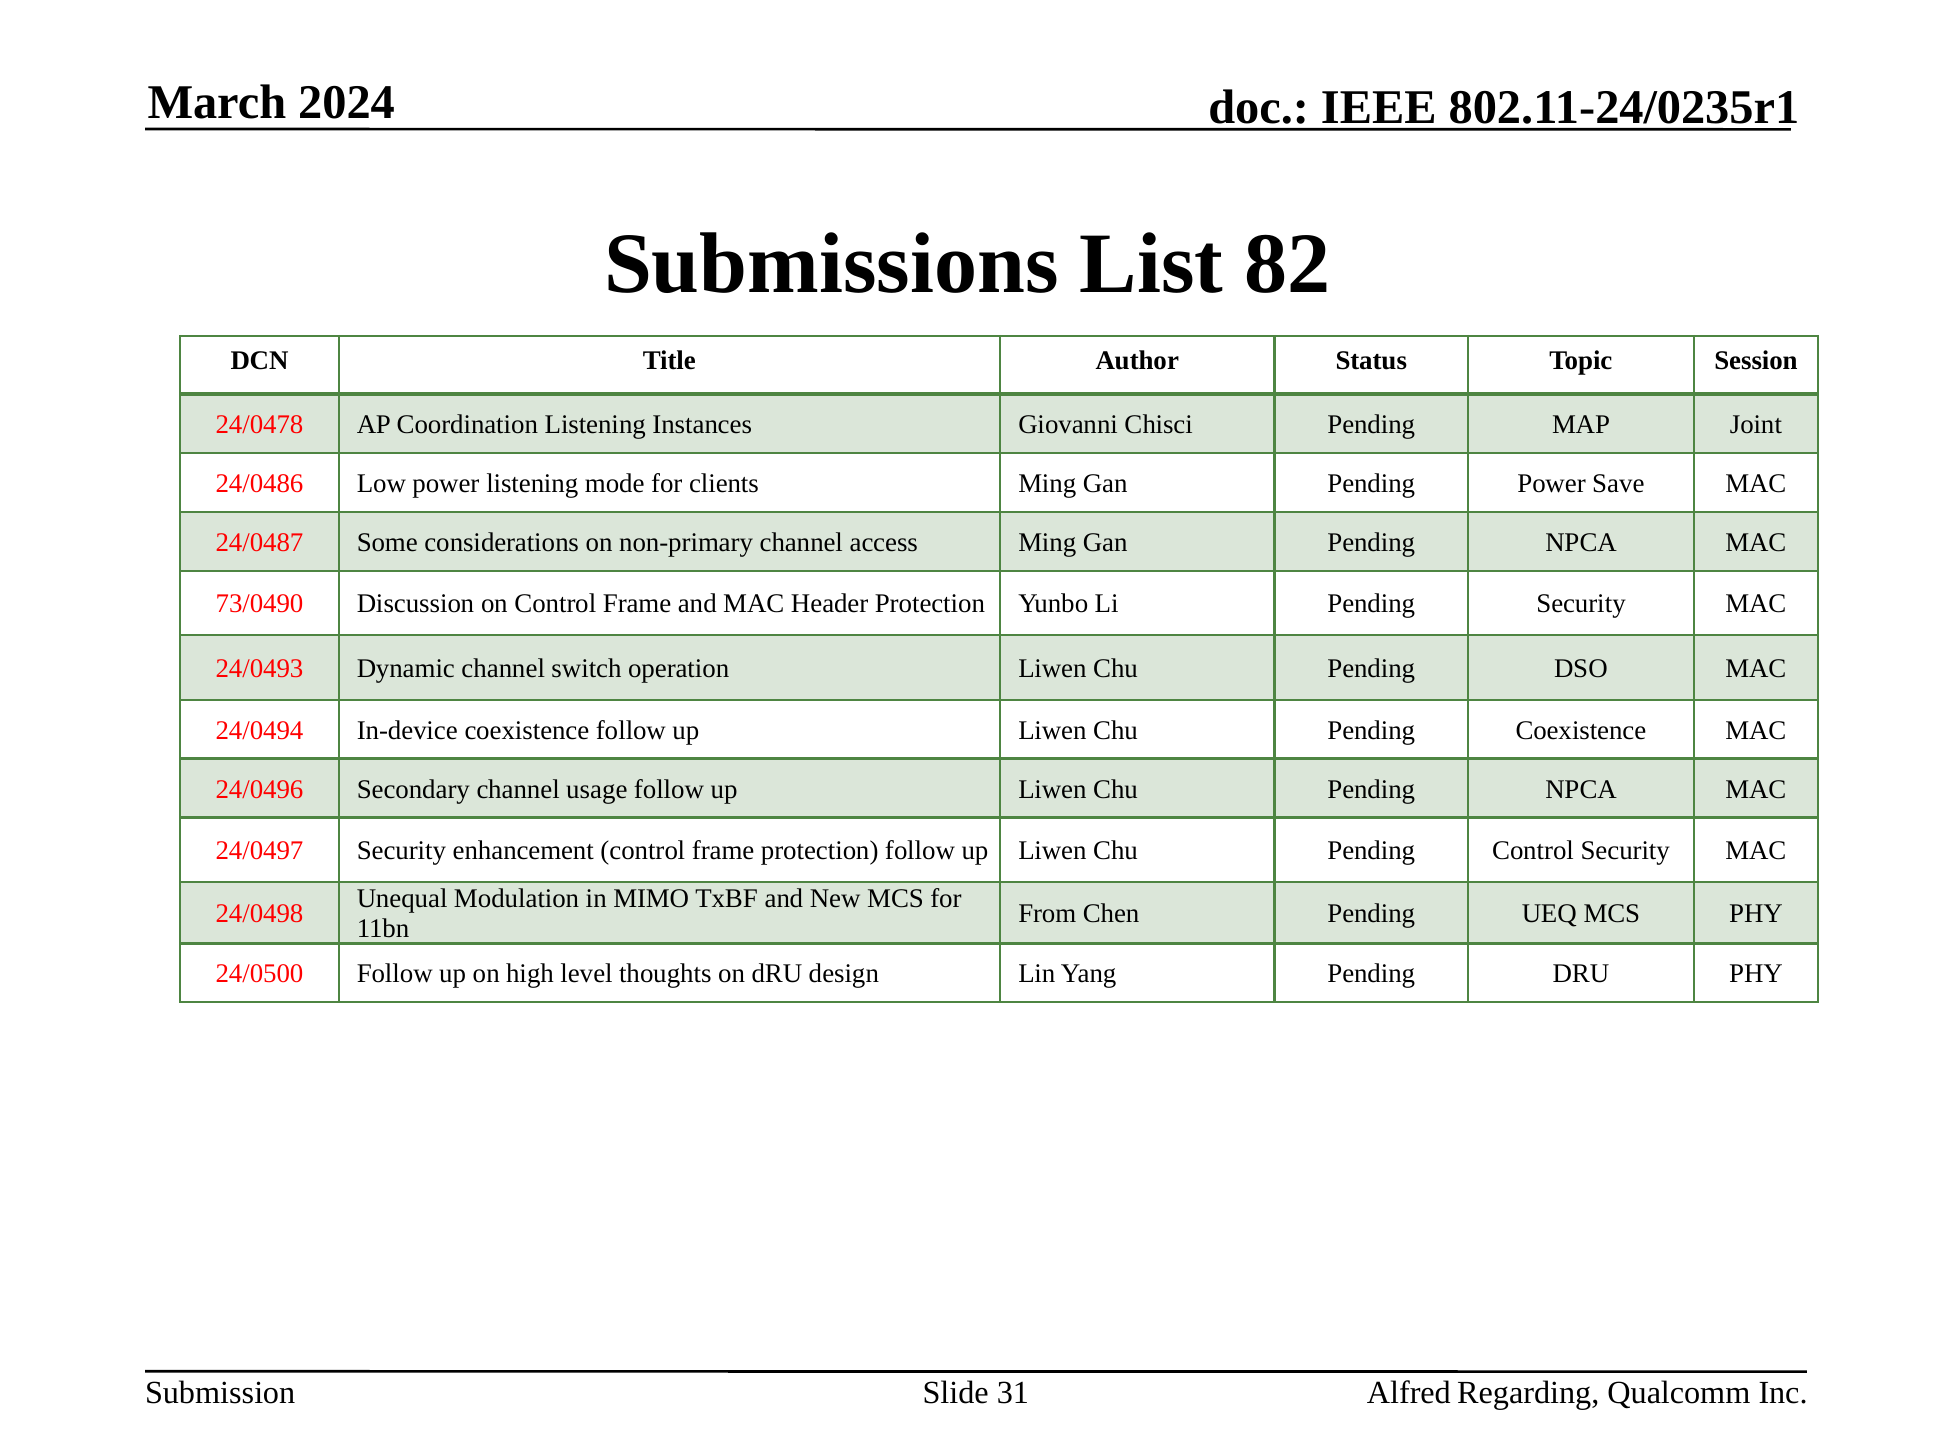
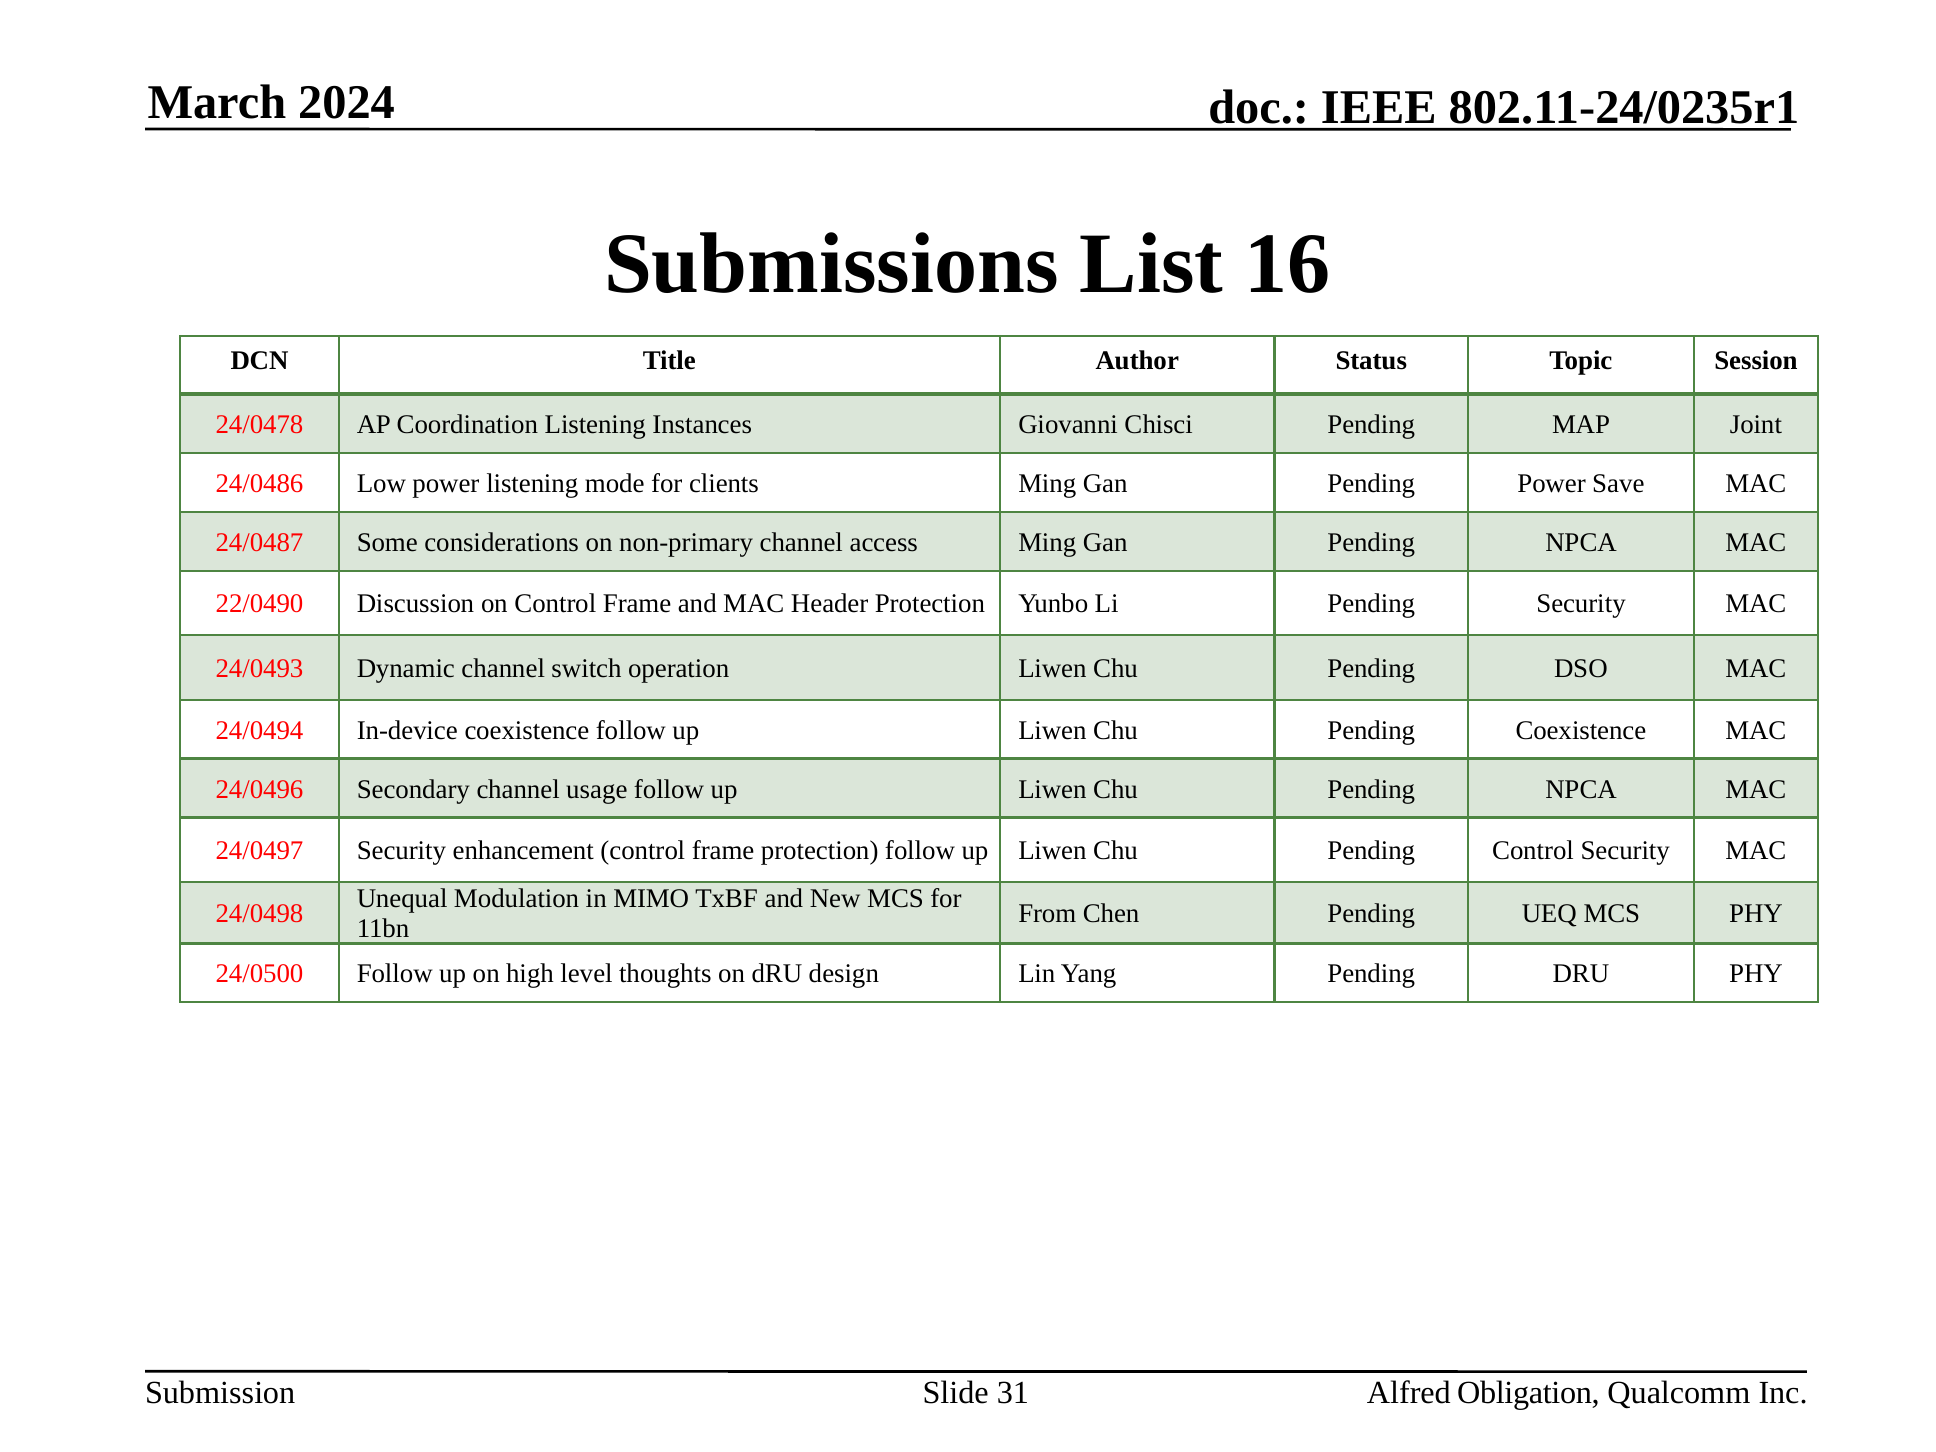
82: 82 -> 16
73/0490: 73/0490 -> 22/0490
Regarding: Regarding -> Obligation
